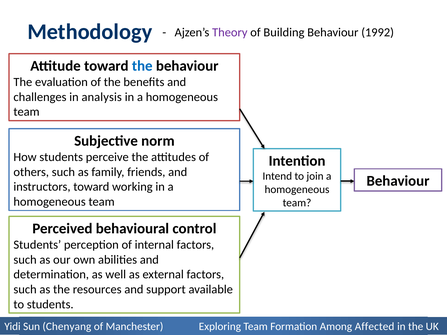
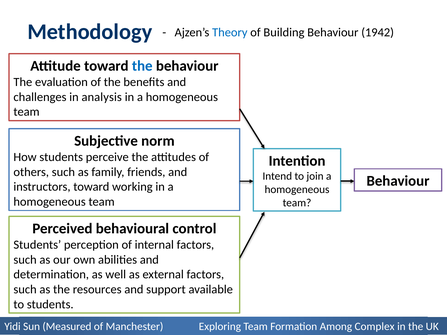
Theory colour: purple -> blue
1992: 1992 -> 1942
Chenyang: Chenyang -> Measured
Affected: Affected -> Complex
